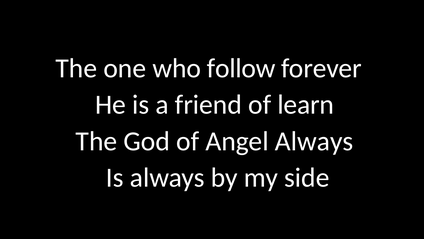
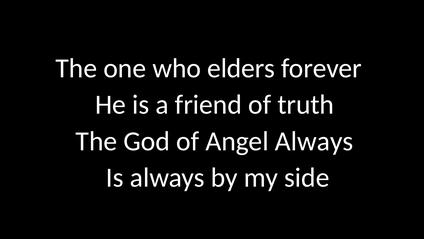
follow: follow -> elders
learn: learn -> truth
